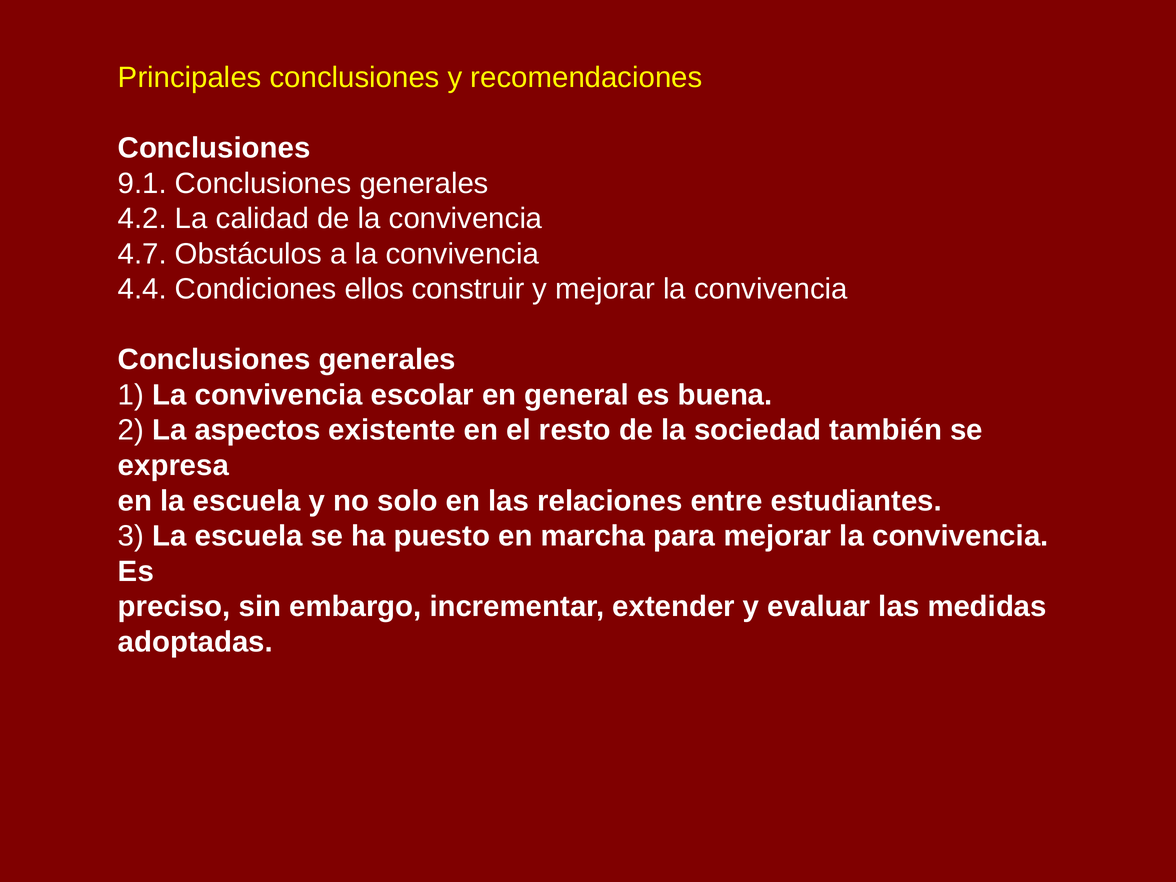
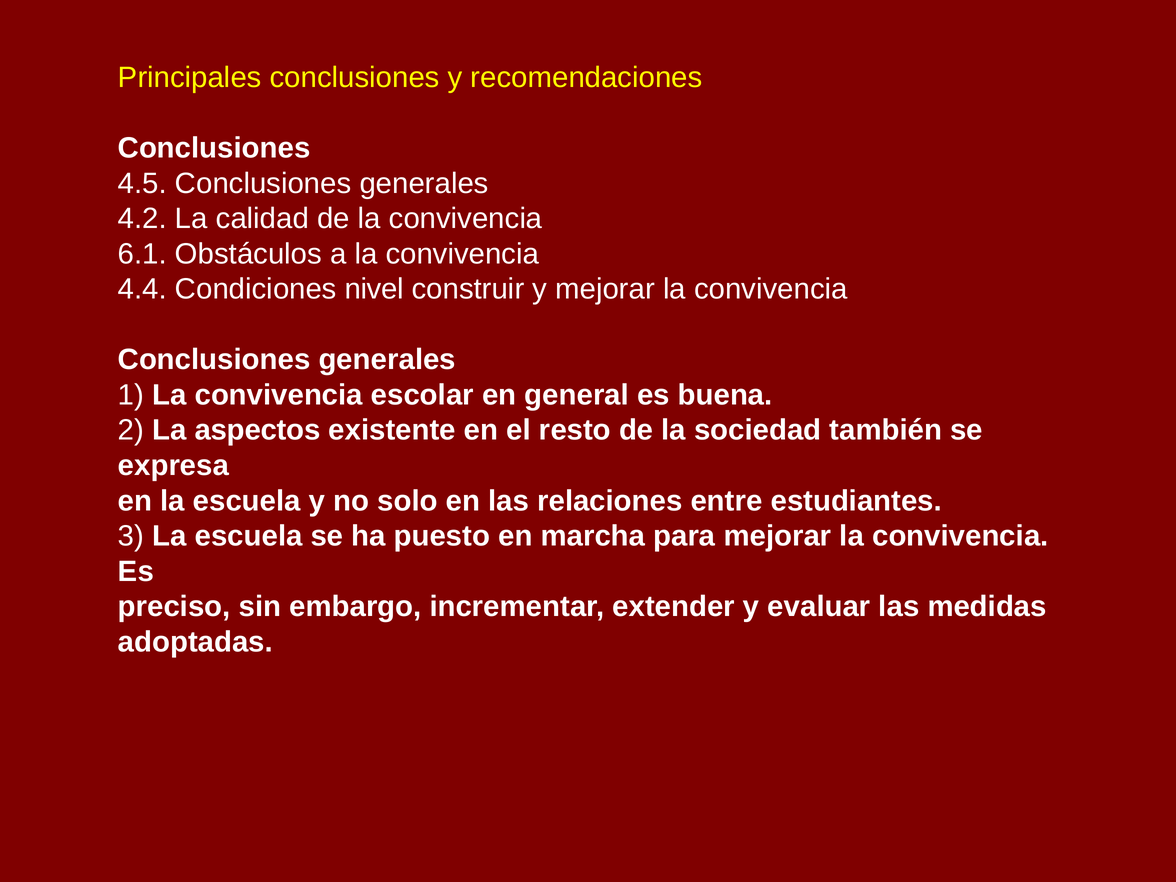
9.1: 9.1 -> 4.5
4.7: 4.7 -> 6.1
ellos: ellos -> nivel
